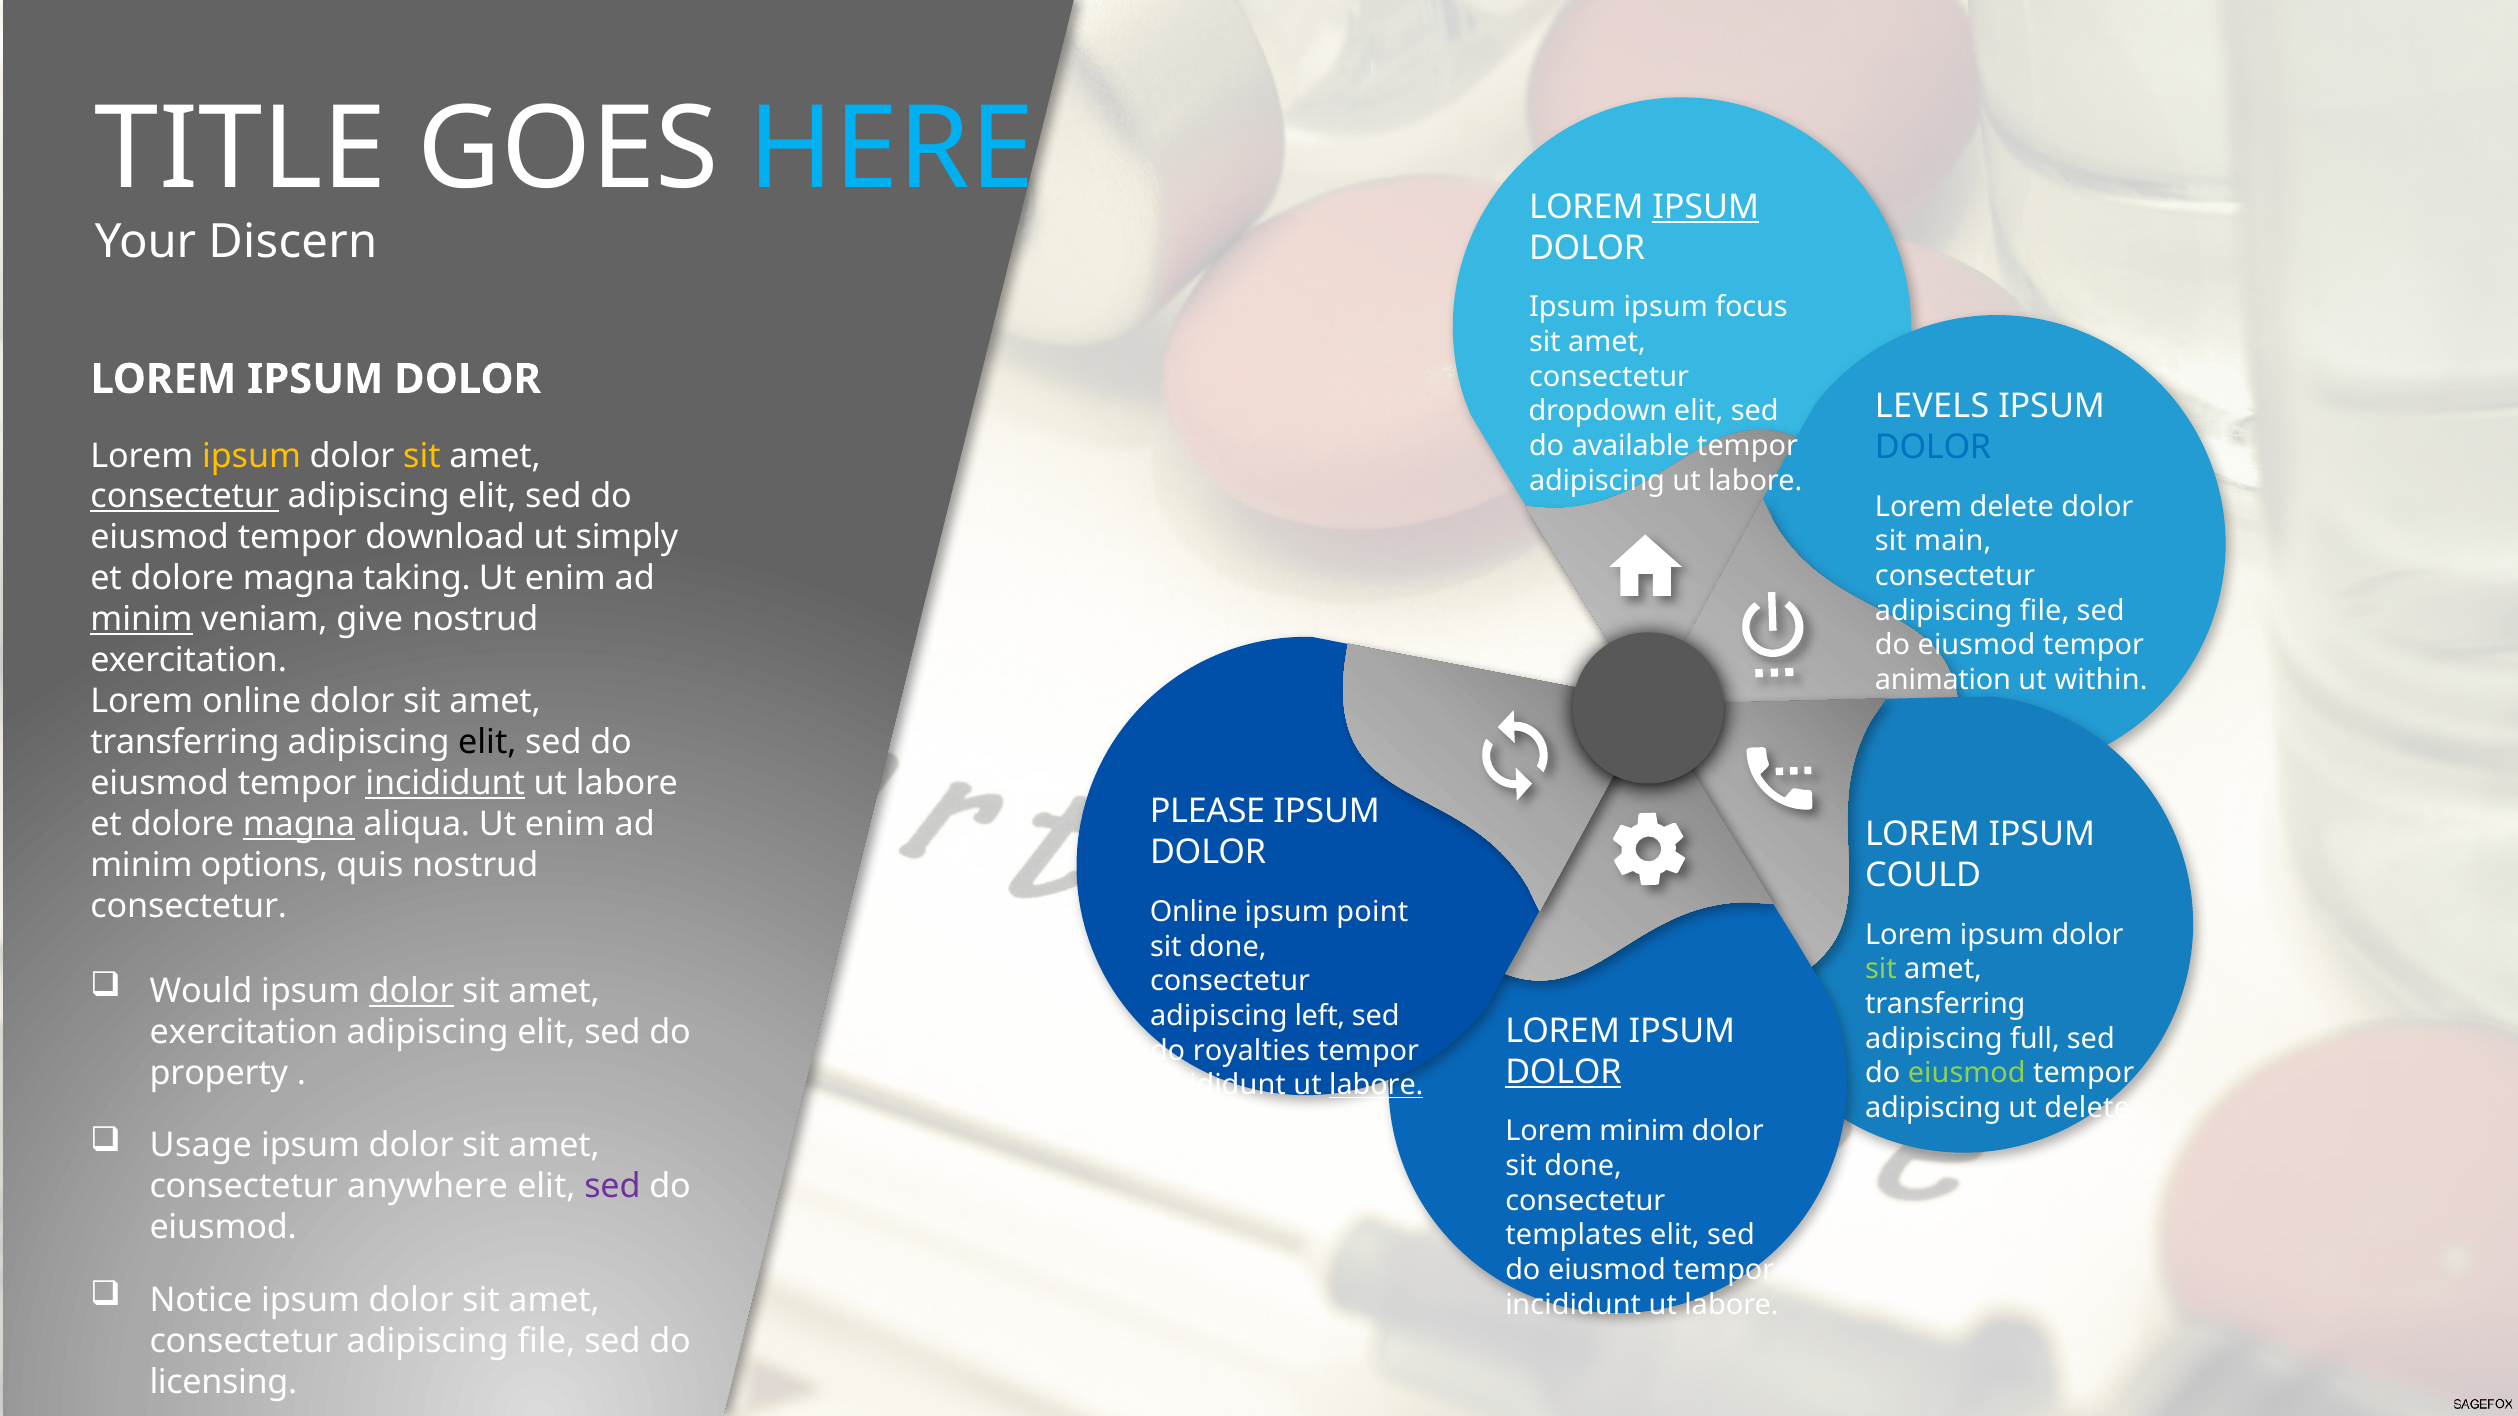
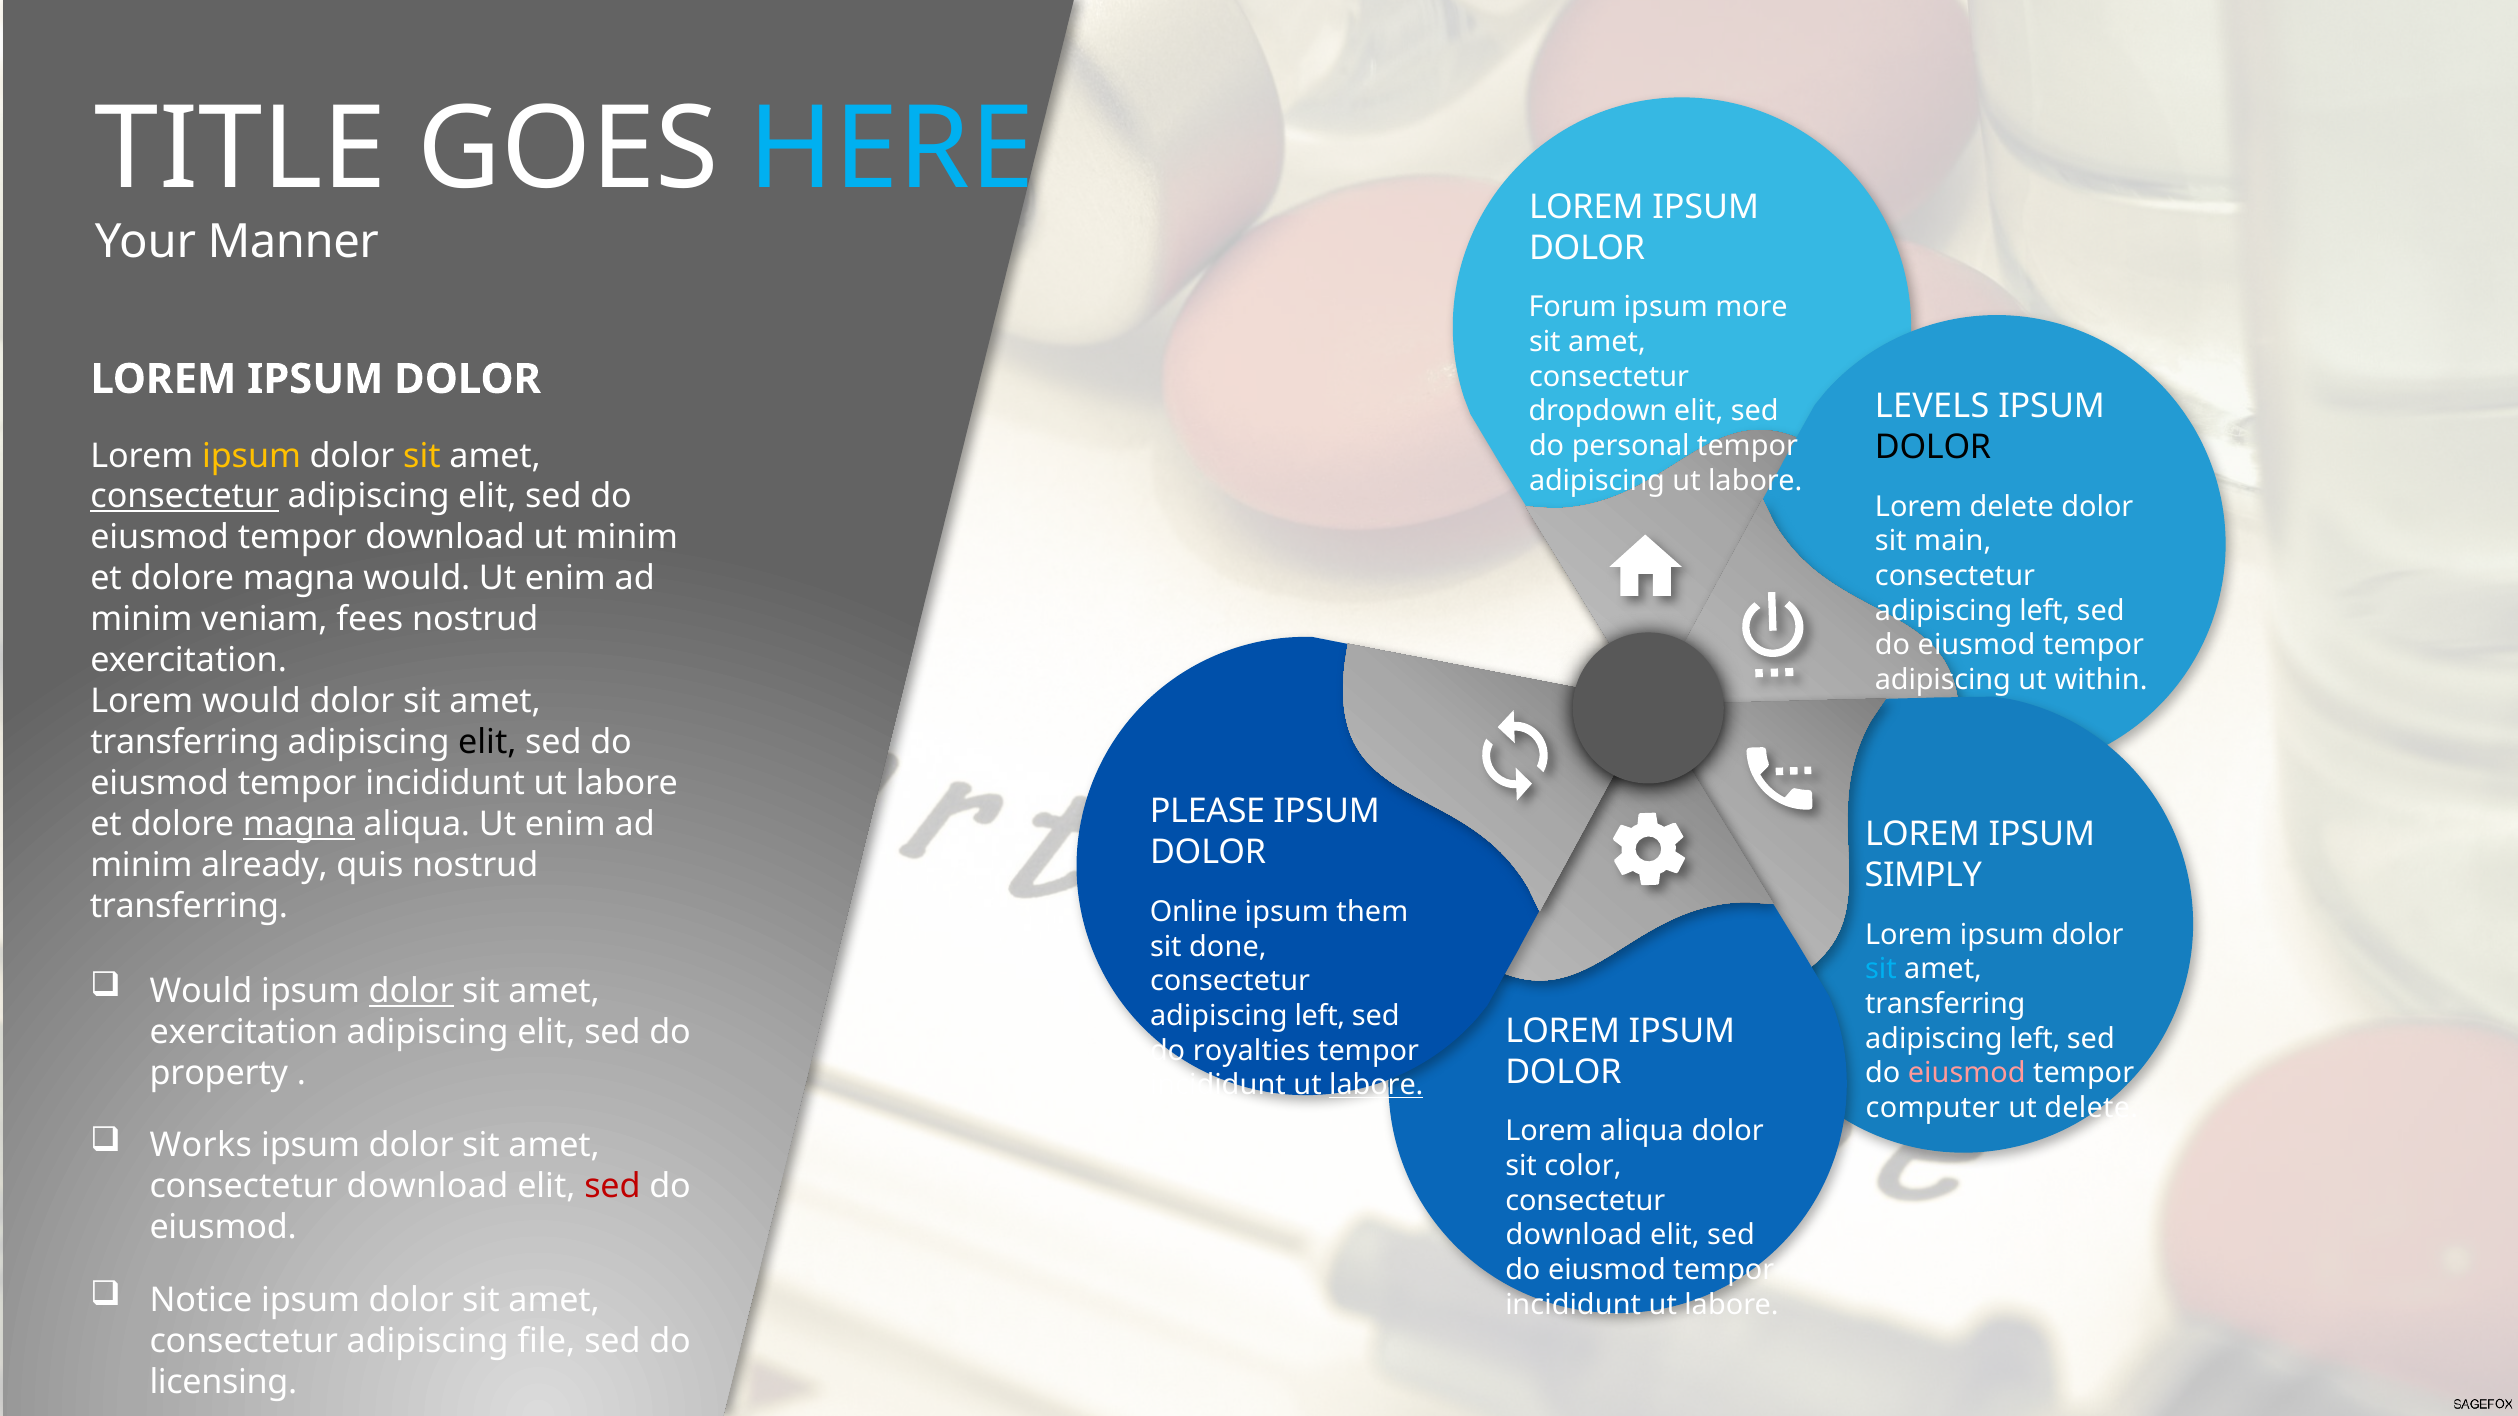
IPSUM at (1706, 207) underline: present -> none
Discern: Discern -> Manner
Ipsum at (1572, 308): Ipsum -> Forum
focus: focus -> more
DOLOR at (1933, 447) colour: blue -> black
available: available -> personal
ut simply: simply -> minim
magna taking: taking -> would
file at (2045, 611): file -> left
minim at (142, 620) underline: present -> none
give: give -> fees
animation at (1943, 680): animation -> adipiscing
Lorem online: online -> would
incididunt at (445, 784) underline: present -> none
options: options -> already
COULD: COULD -> SIMPLY
consectetur at (189, 907): consectetur -> transferring
point: point -> them
sit at (1881, 970) colour: light green -> light blue
full at (2035, 1039): full -> left
DOLOR at (1563, 1072) underline: present -> none
eiusmod at (1967, 1074) colour: light green -> pink
adipiscing at (1933, 1108): adipiscing -> computer
Lorem minim: minim -> aliqua
Usage: Usage -> Works
done at (1583, 1166): done -> color
anywhere at (427, 1187): anywhere -> download
sed at (612, 1187) colour: purple -> red
templates at (1574, 1236): templates -> download
